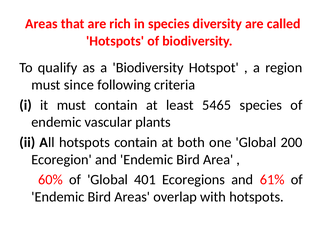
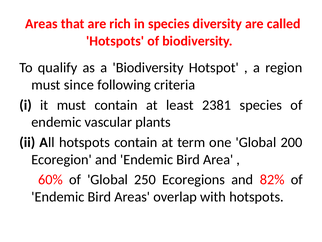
5465: 5465 -> 2381
both: both -> term
401: 401 -> 250
61%: 61% -> 82%
